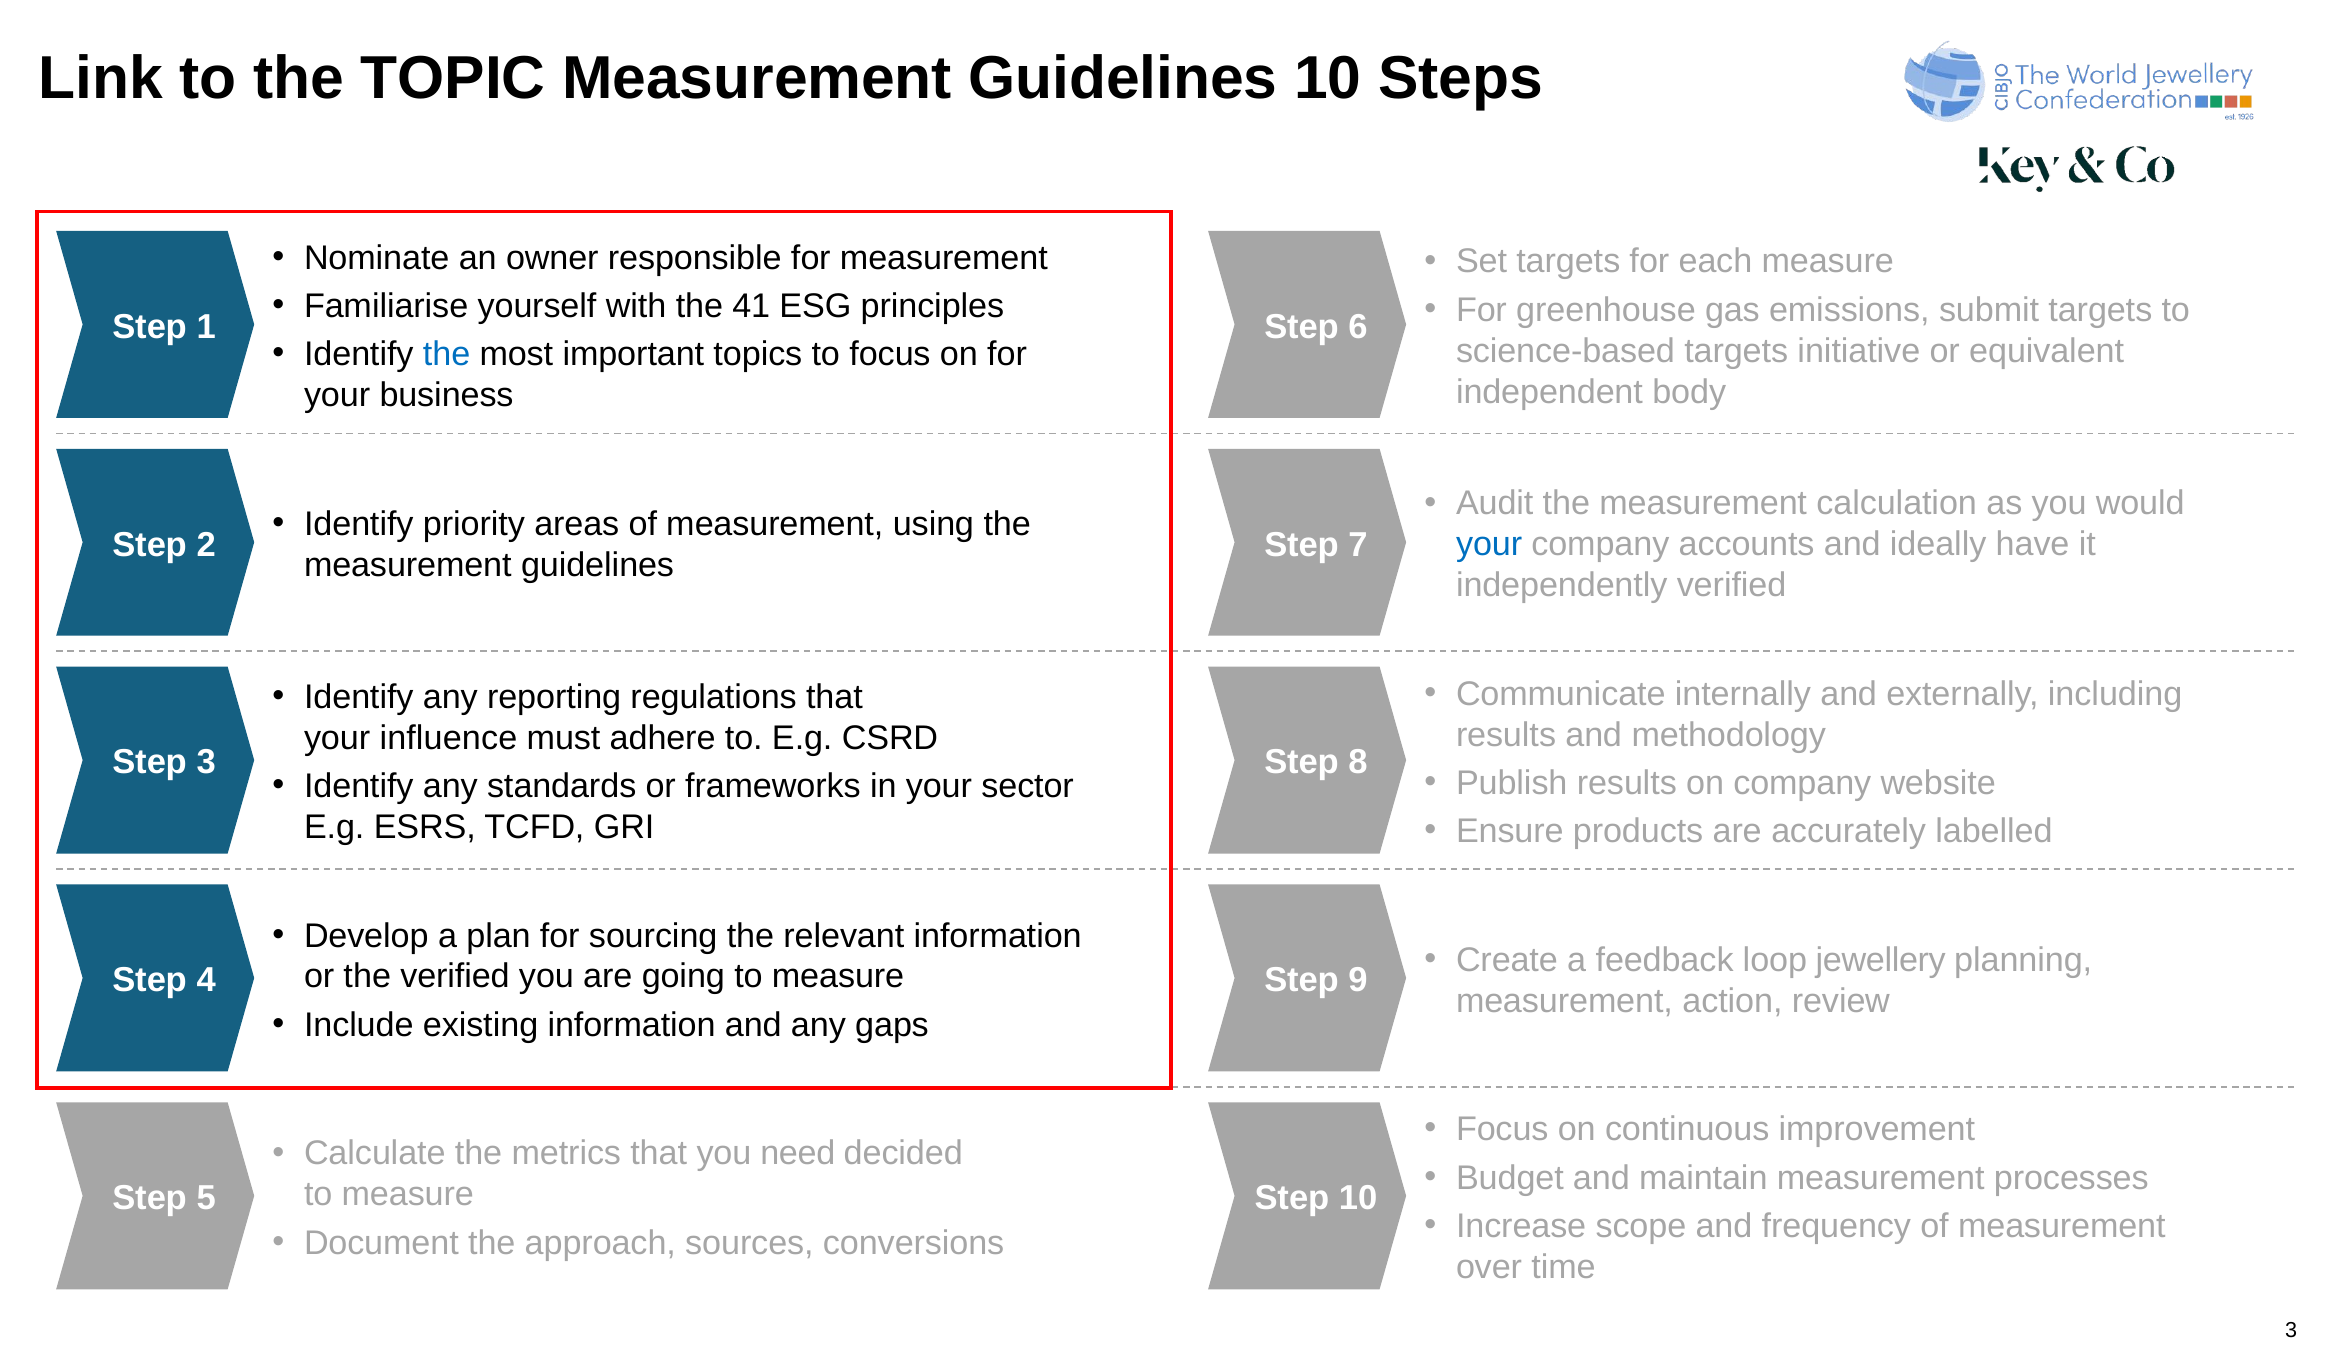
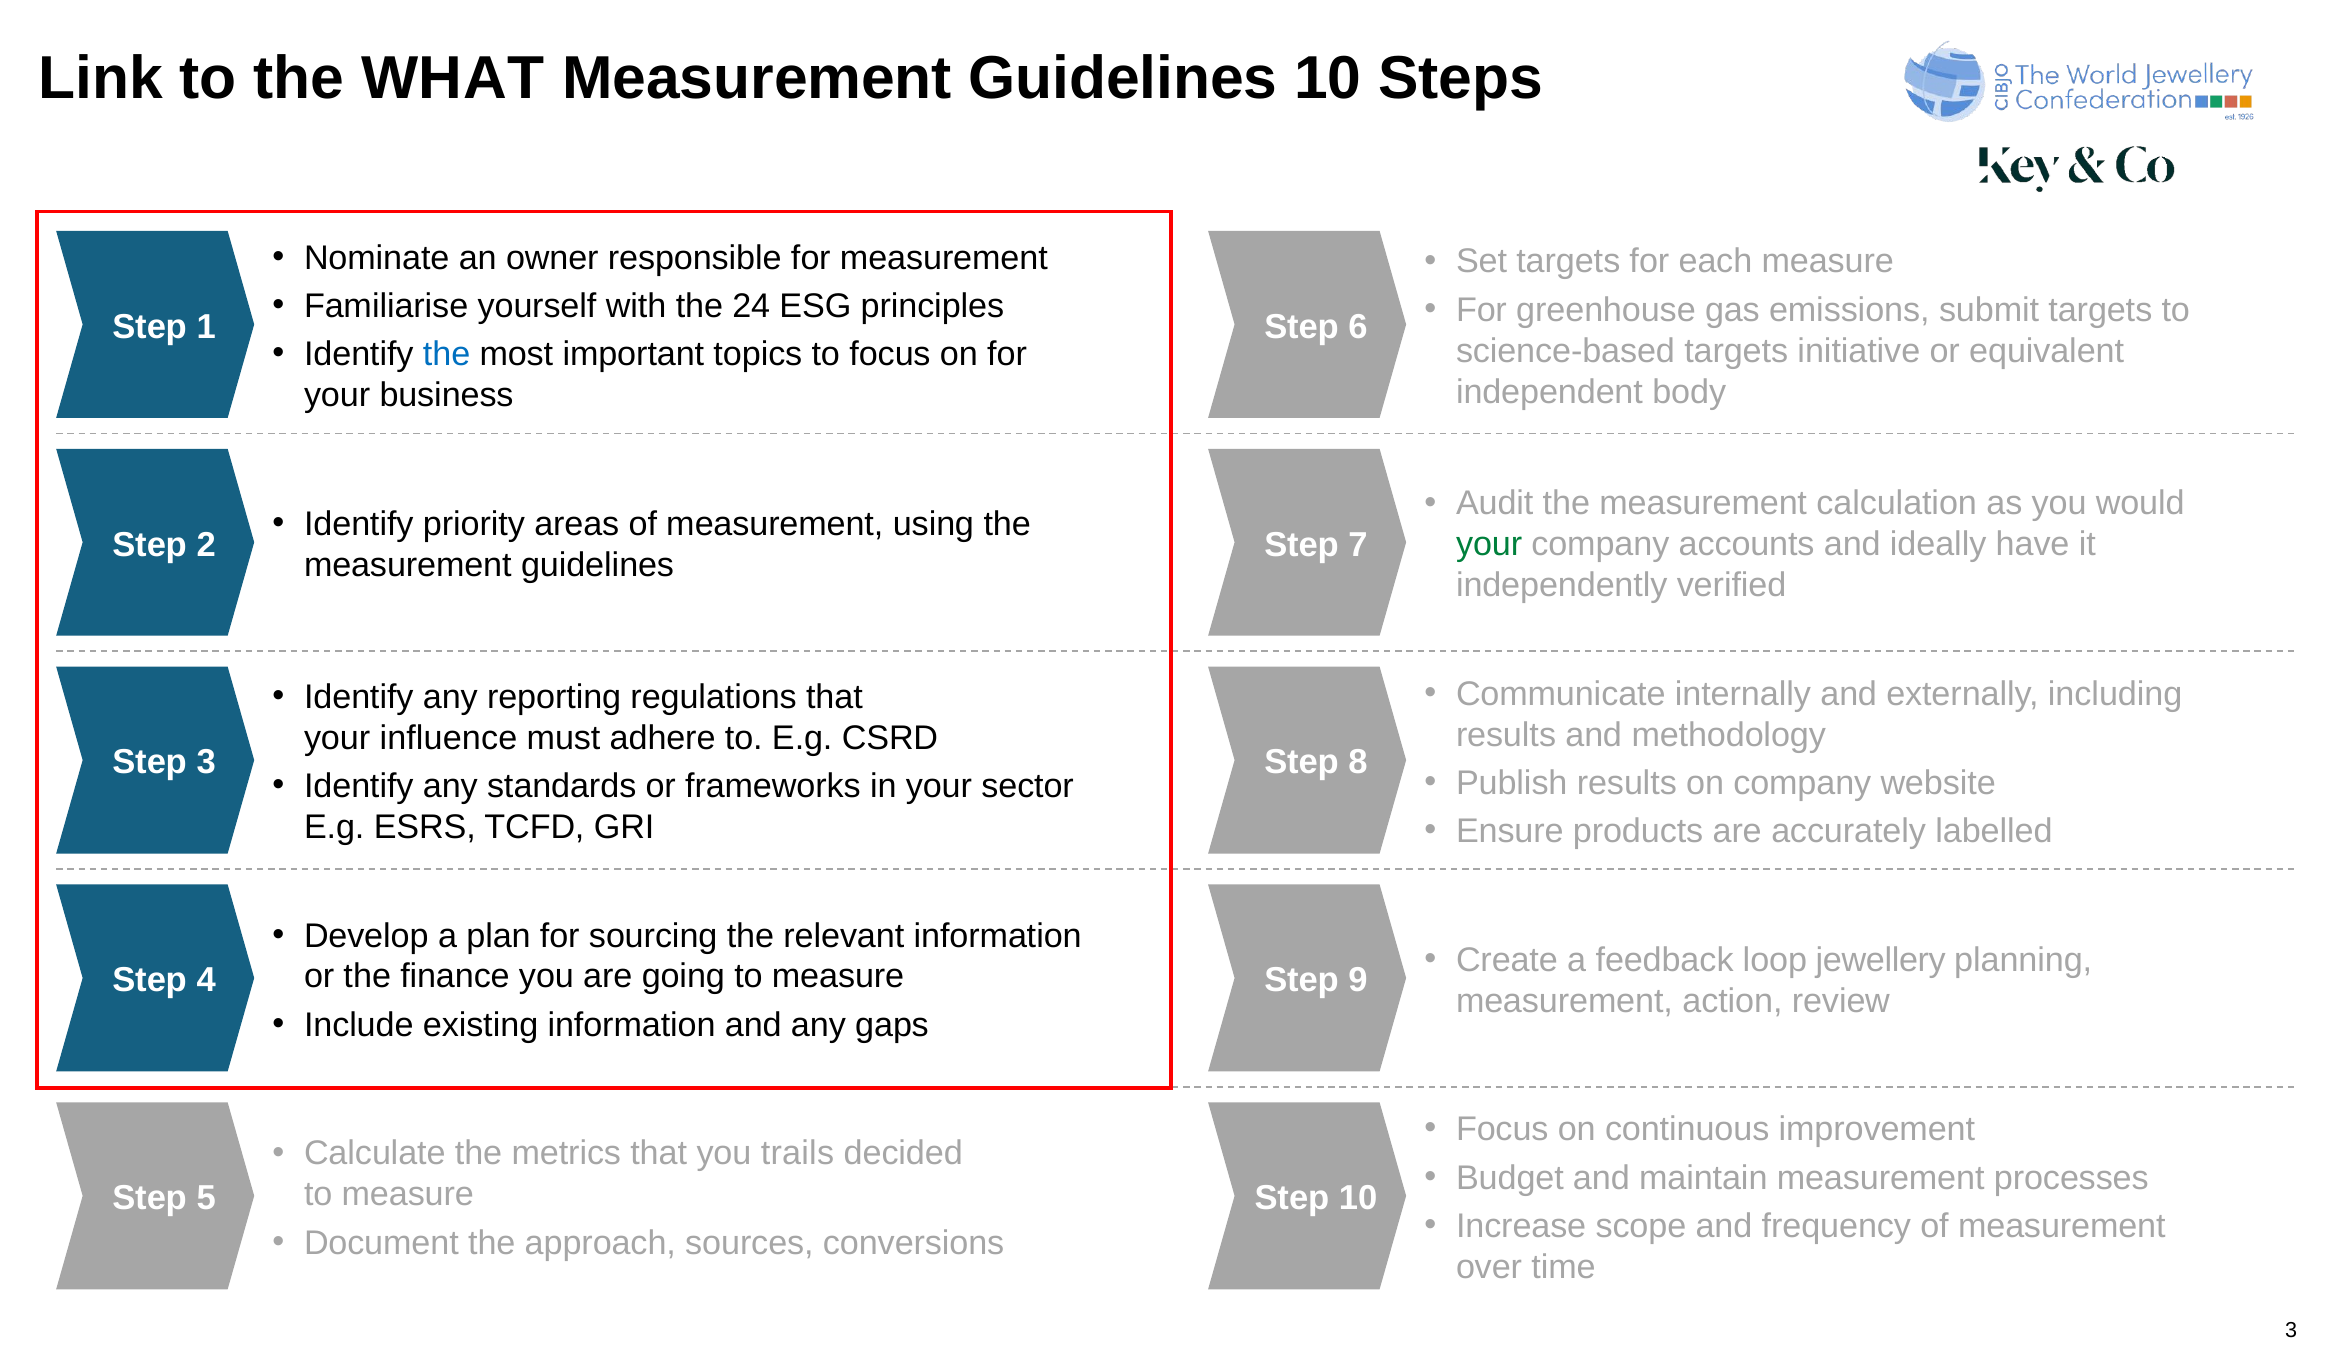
TOPIC: TOPIC -> WHAT
41: 41 -> 24
your at (1489, 544) colour: blue -> green
the verified: verified -> finance
need: need -> trails
